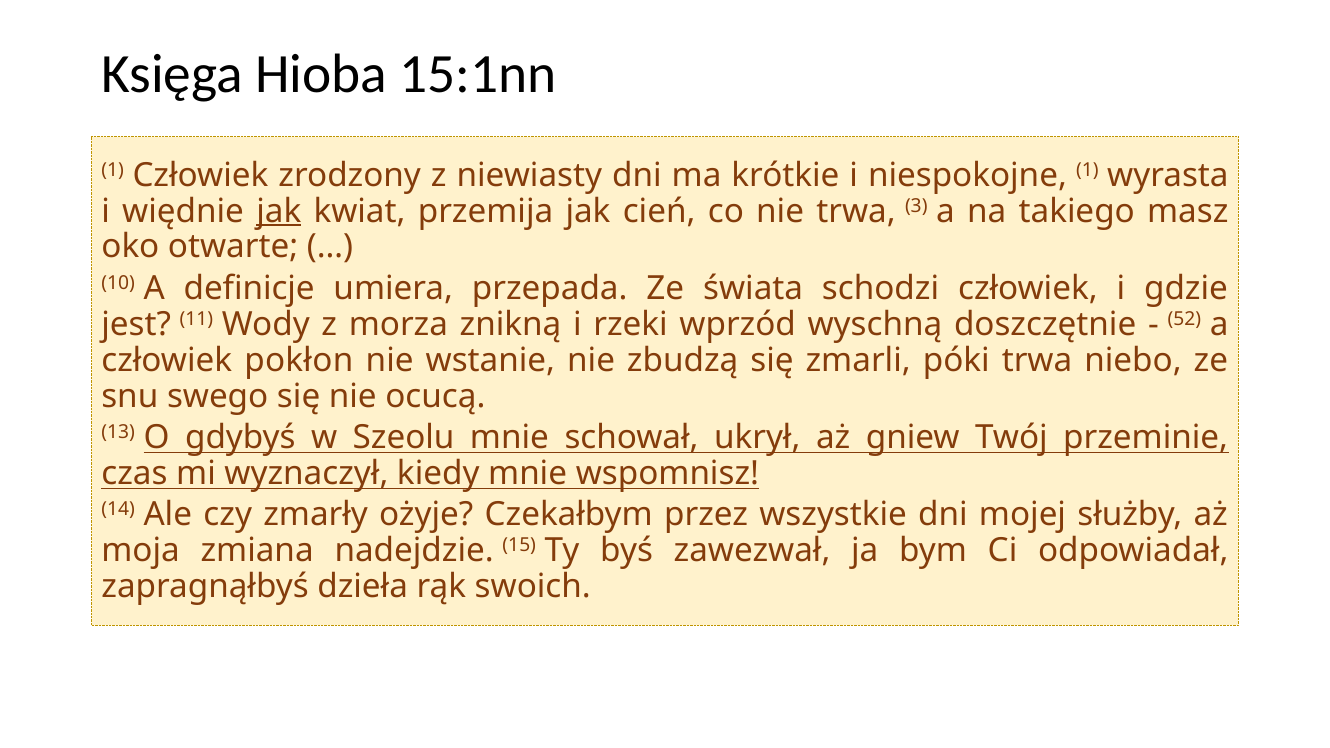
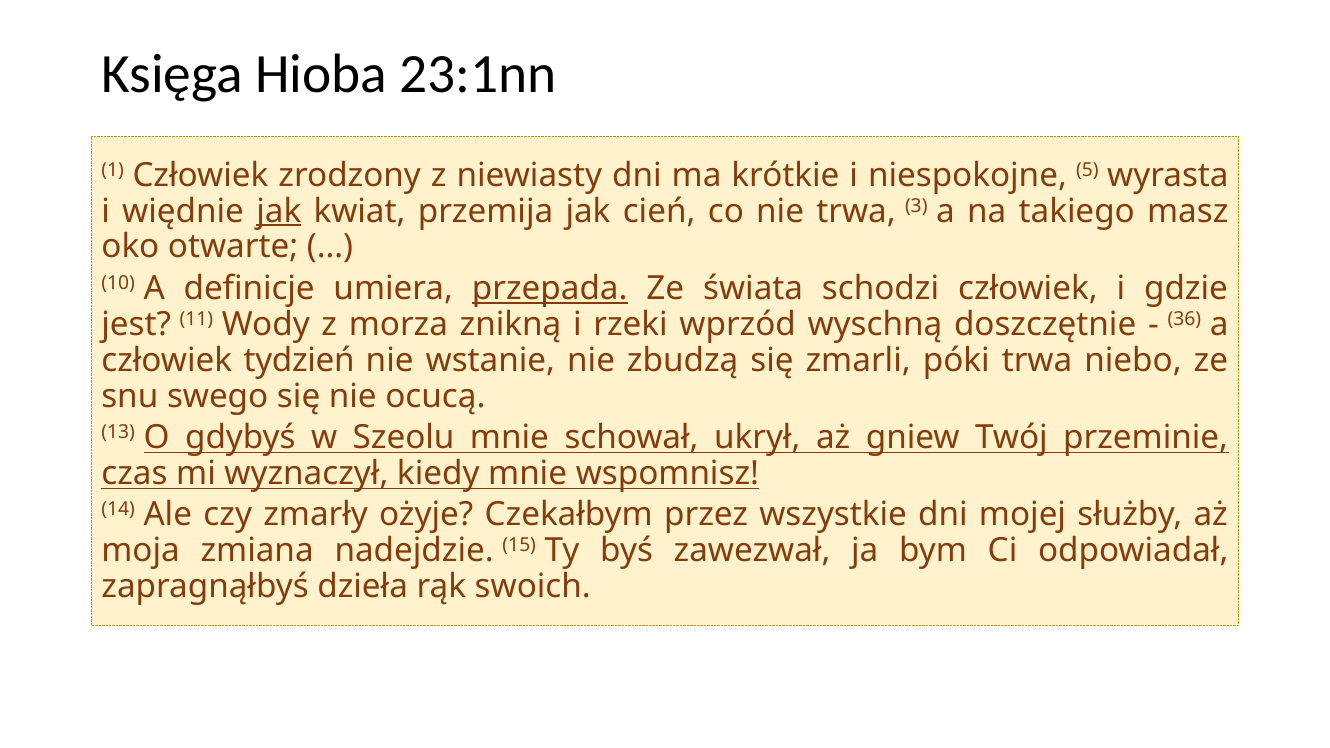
15:1nn: 15:1nn -> 23:1nn
niespokojne 1: 1 -> 5
przepada underline: none -> present
52: 52 -> 36
pokłon: pokłon -> tydzień
